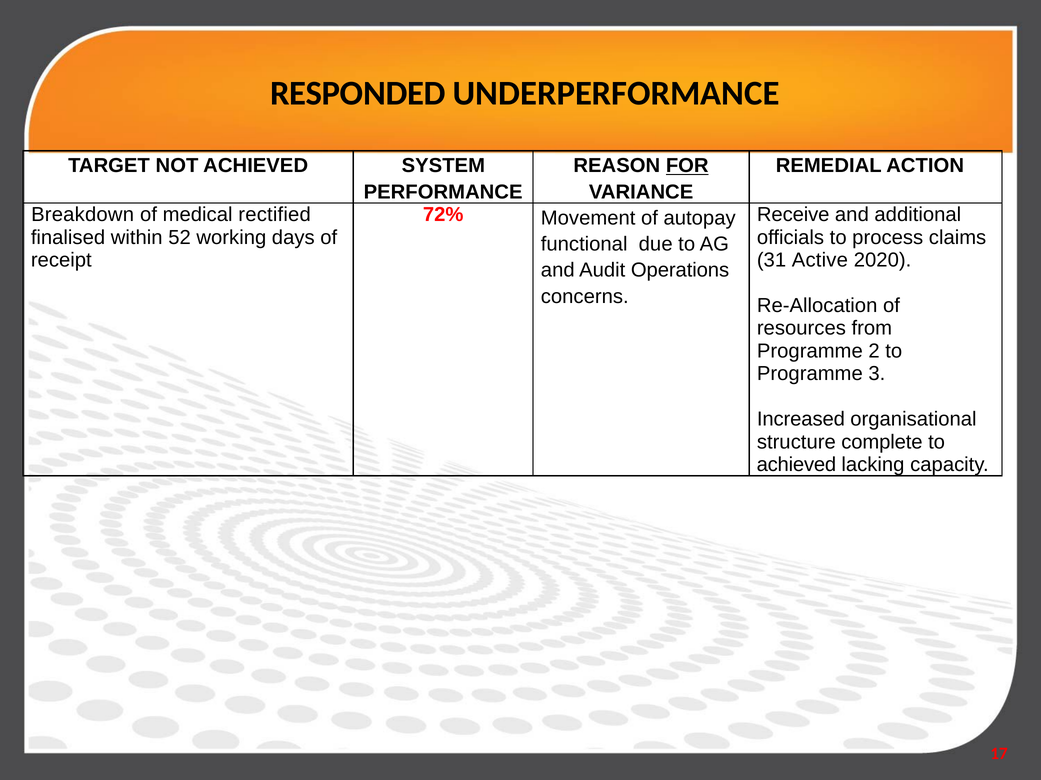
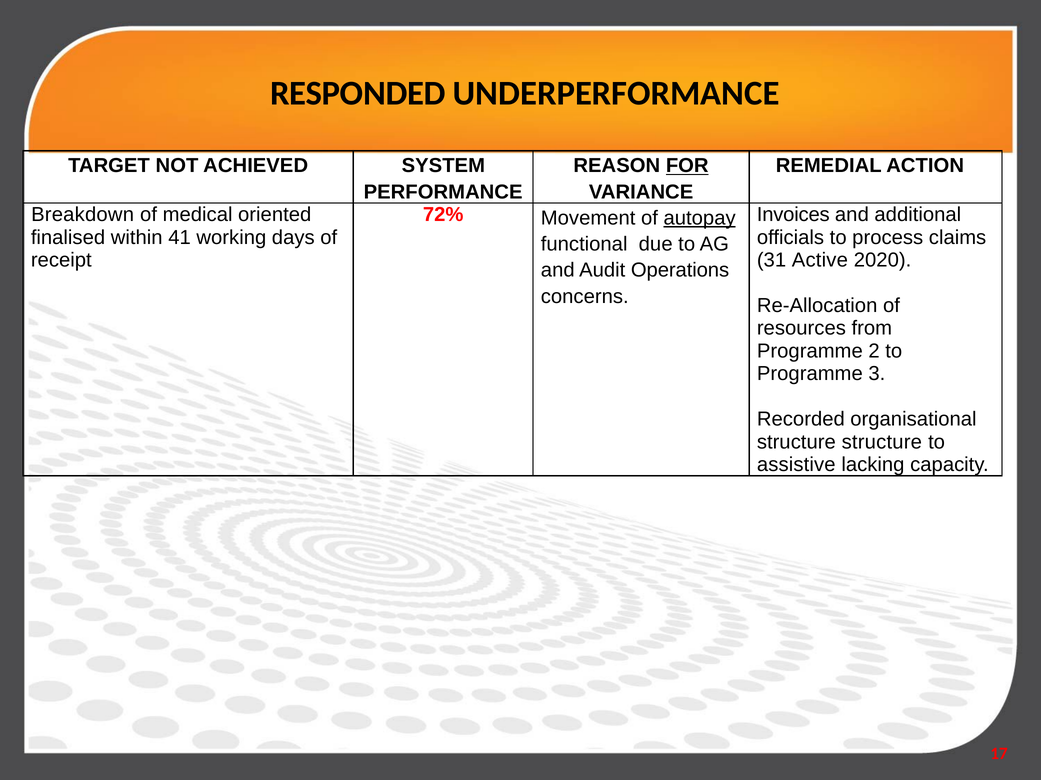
rectified: rectified -> oriented
autopay underline: none -> present
Receive: Receive -> Invoices
52: 52 -> 41
Increased: Increased -> Recorded
structure complete: complete -> structure
achieved at (796, 465): achieved -> assistive
